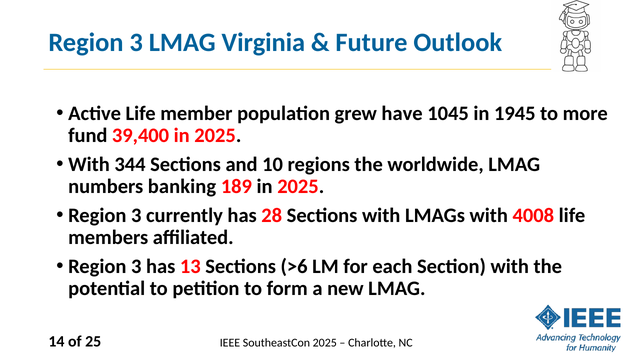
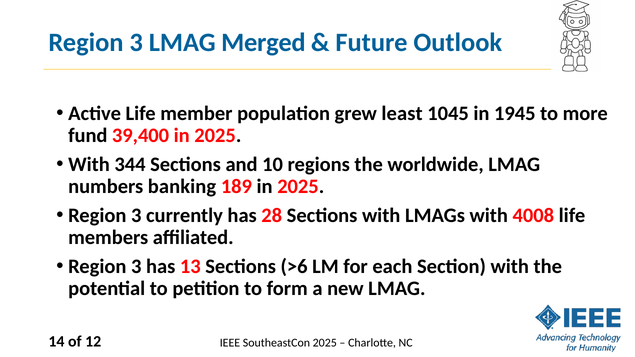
Virginia: Virginia -> Merged
have: have -> least
25: 25 -> 12
